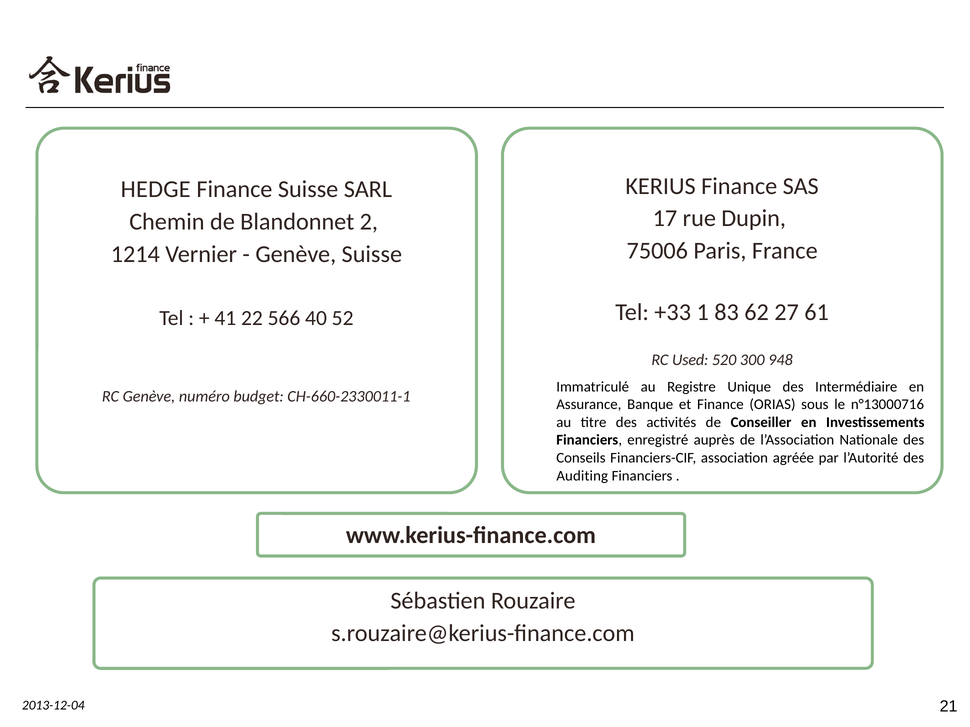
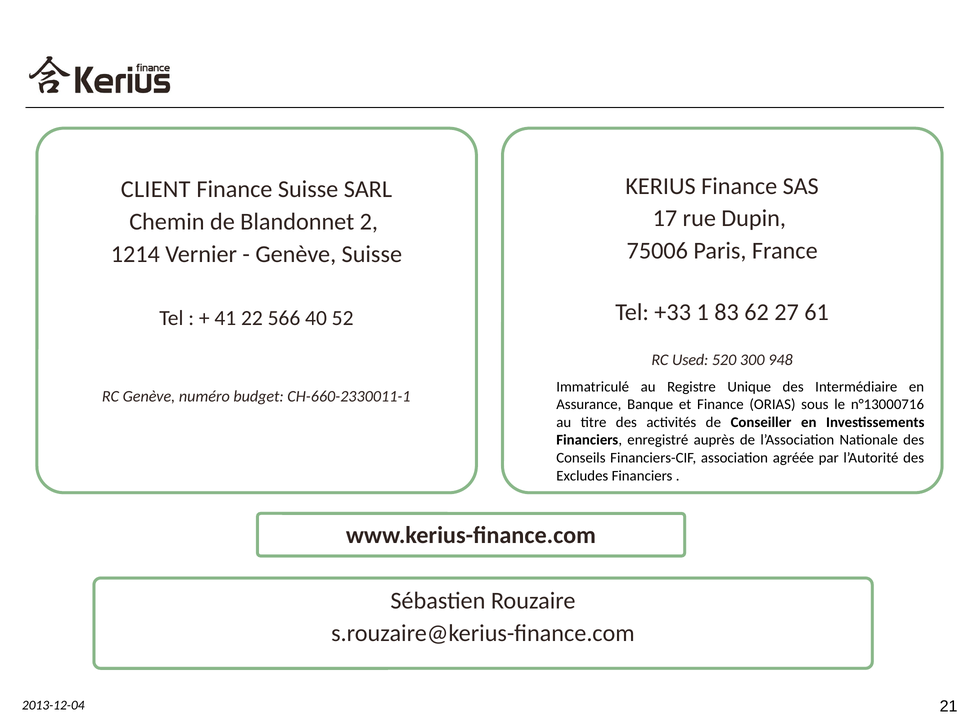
HEDGE: HEDGE -> CLIENT
Auditing: Auditing -> Excludes
